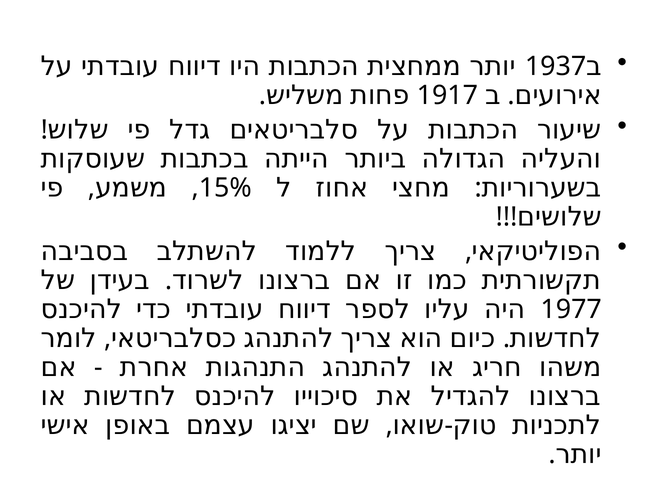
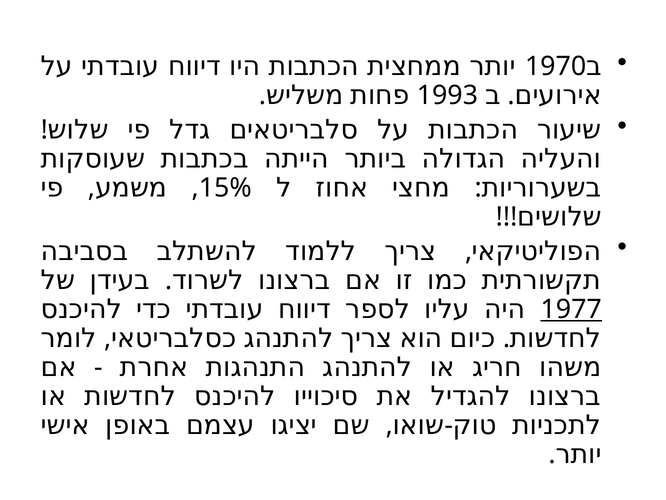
1937: 1937 -> 1970
1917: 1917 -> 1993
1977 underline: none -> present
